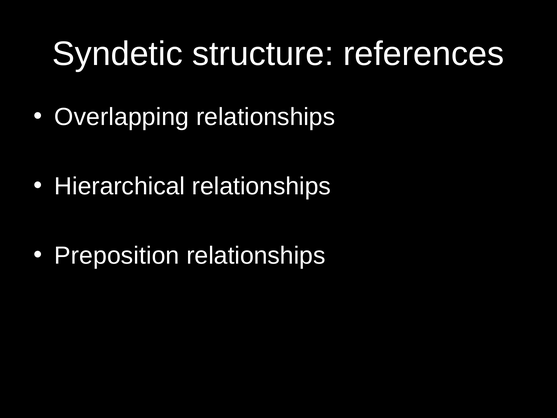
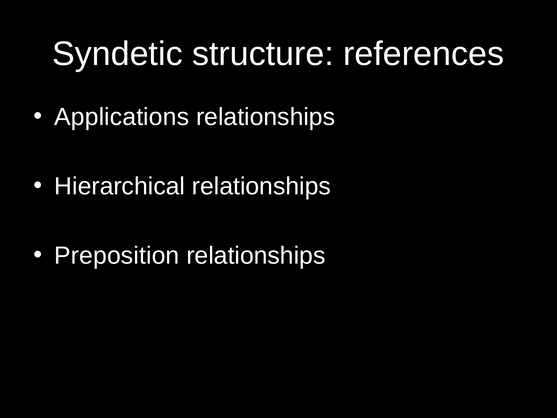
Overlapping: Overlapping -> Applications
